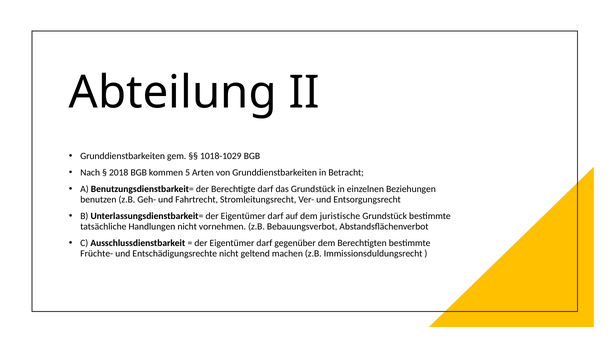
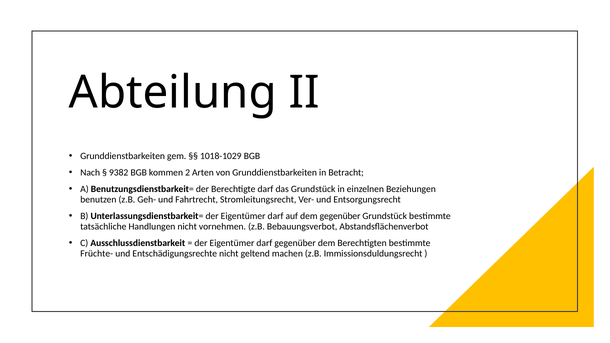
2018: 2018 -> 9382
5: 5 -> 2
dem juristische: juristische -> gegenüber
